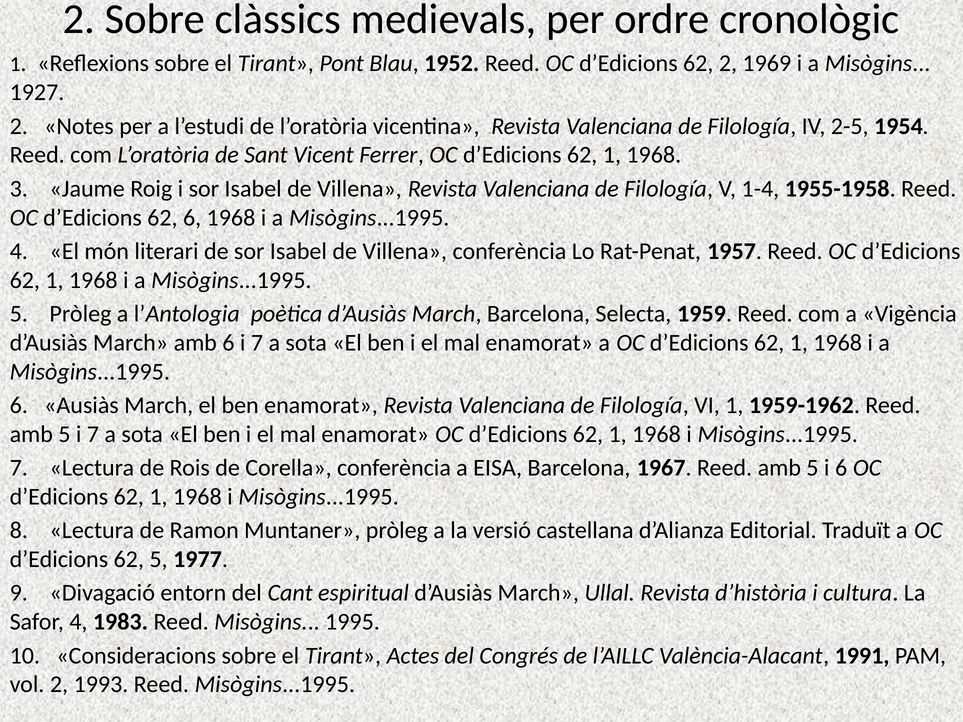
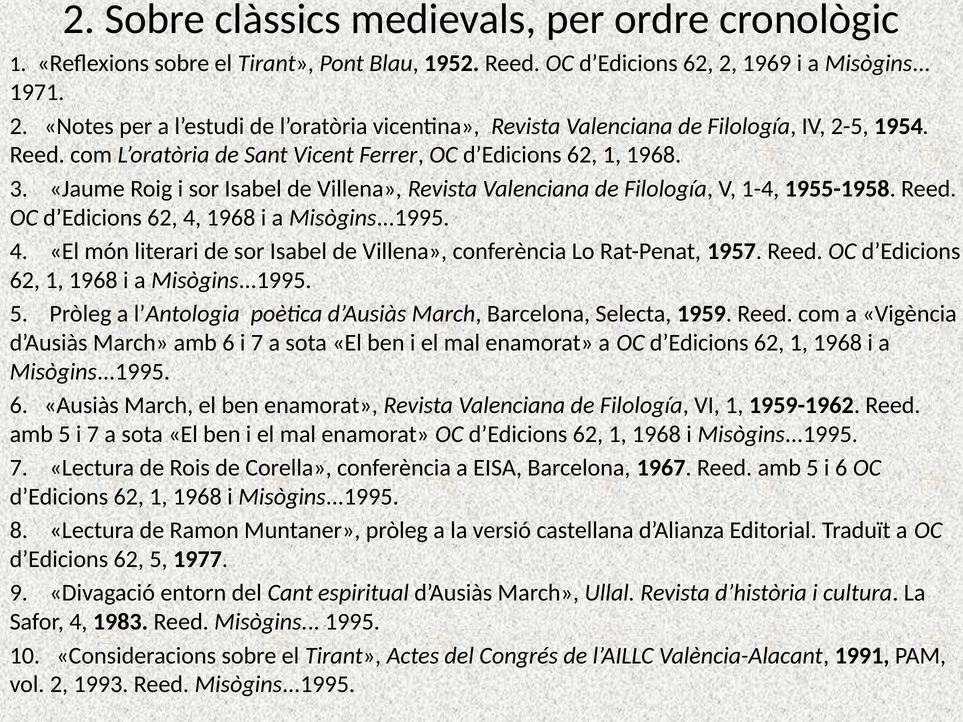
1927: 1927 -> 1971
62 6: 6 -> 4
